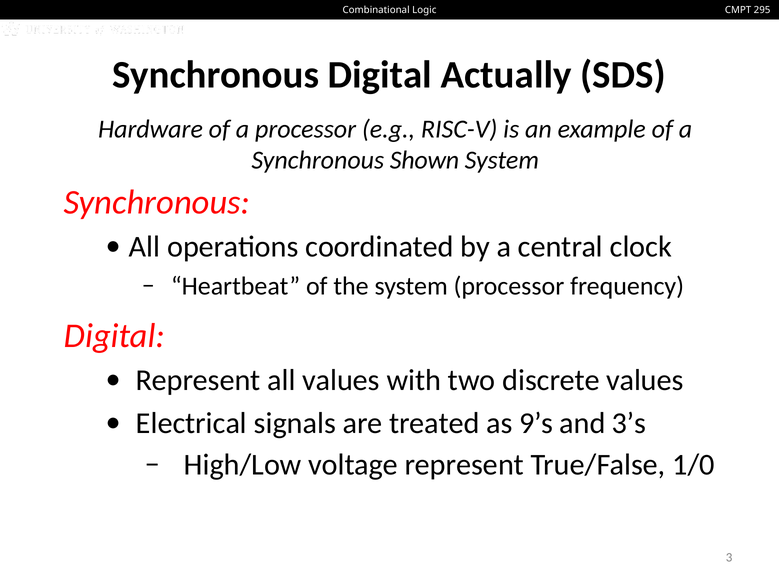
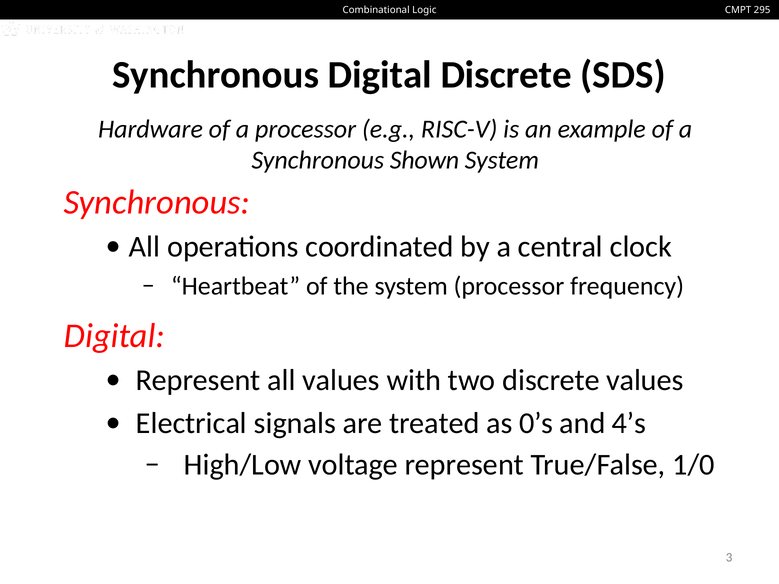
Digital Actually: Actually -> Discrete
9’s: 9’s -> 0’s
3’s: 3’s -> 4’s
